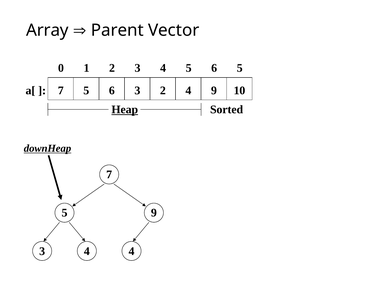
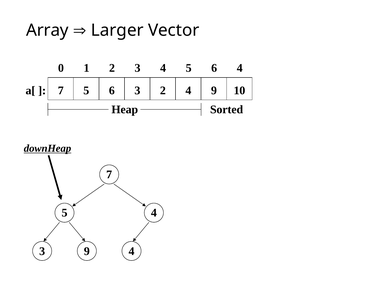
Parent: Parent -> Larger
0 5: 5 -> 4
Heap underline: present -> none
9 at (154, 213): 9 -> 4
3 4: 4 -> 9
